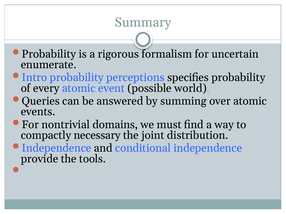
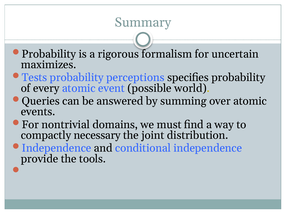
enumerate: enumerate -> maximizes
Intro: Intro -> Tests
